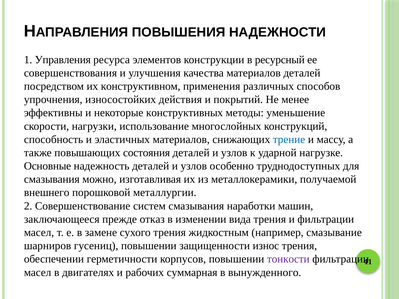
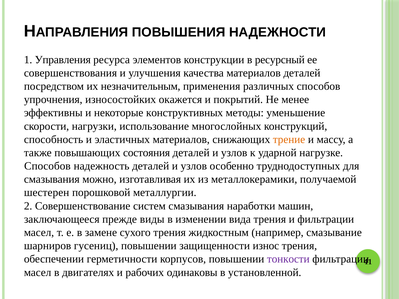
конструктивном: конструктивном -> незначительным
действия: действия -> окажется
трение colour: blue -> orange
Основные at (47, 166): Основные -> Способов
внешнего: внешнего -> шестерен
отказ: отказ -> виды
суммарная: суммарная -> одинаковы
вынужденного: вынужденного -> установленной
